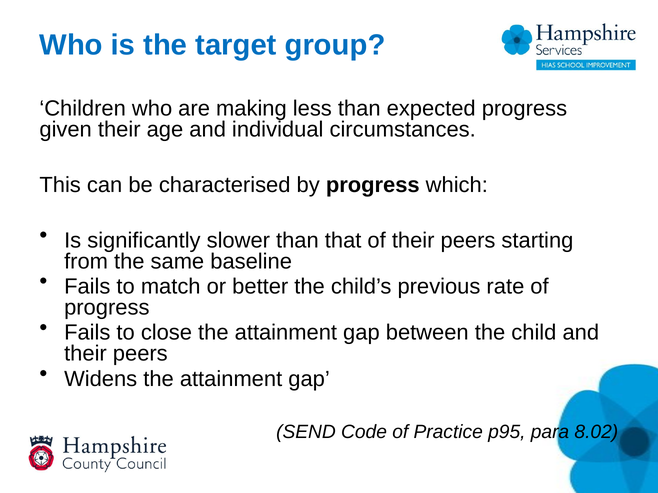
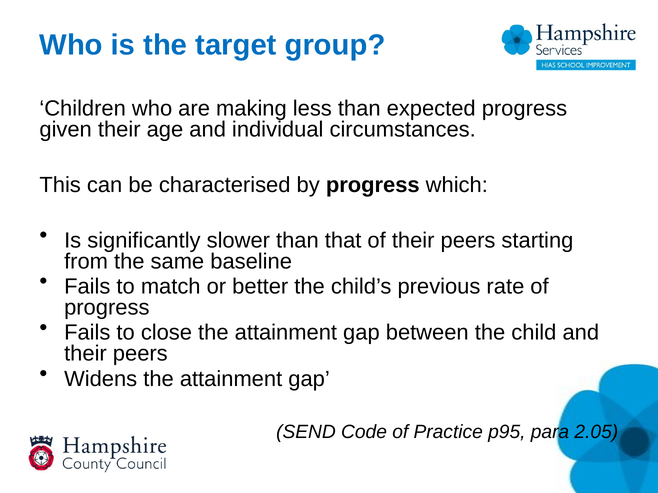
8.02: 8.02 -> 2.05
